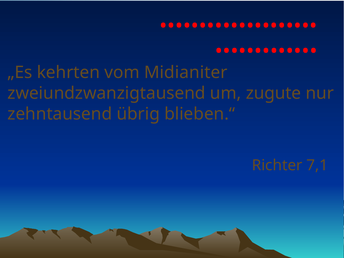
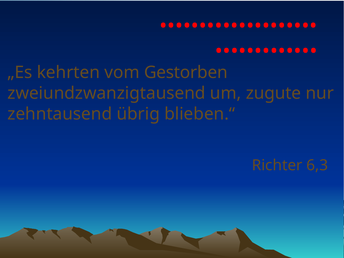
Midianiter: Midianiter -> Gestorben
7,1: 7,1 -> 6,3
